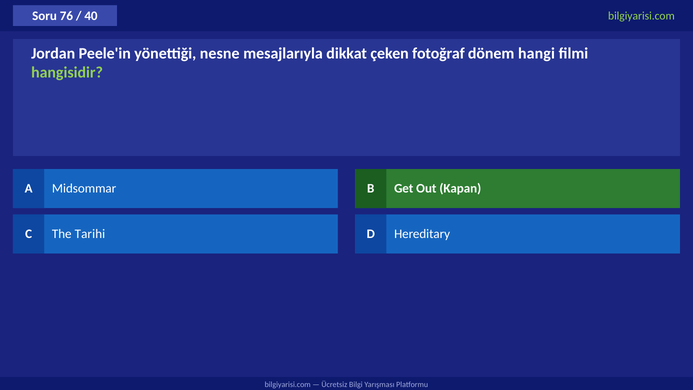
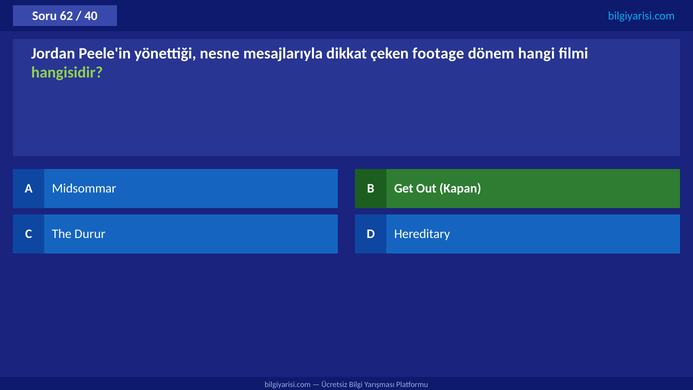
76: 76 -> 62
bilgiyarisi.com at (641, 16) colour: light green -> light blue
fotoğraf: fotoğraf -> footage
Tarihi: Tarihi -> Durur
